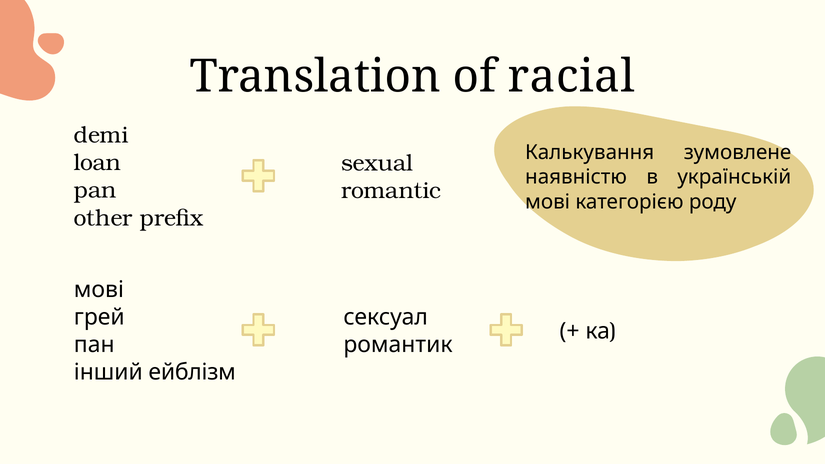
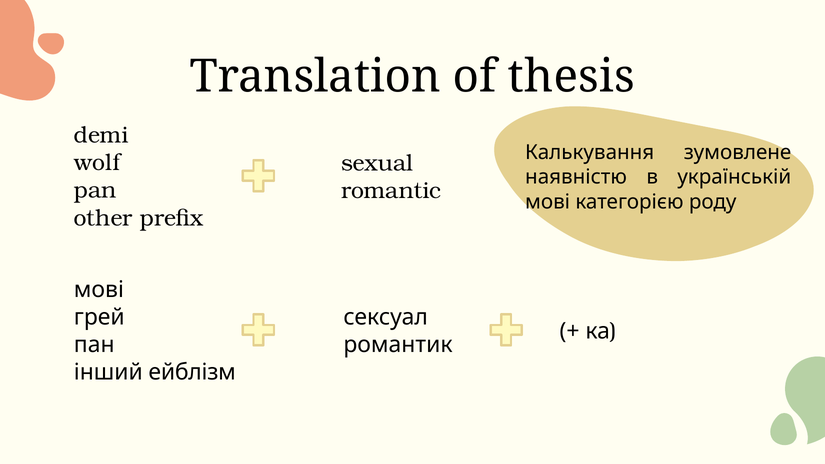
racial: racial -> thesis
loan: loan -> wolf
